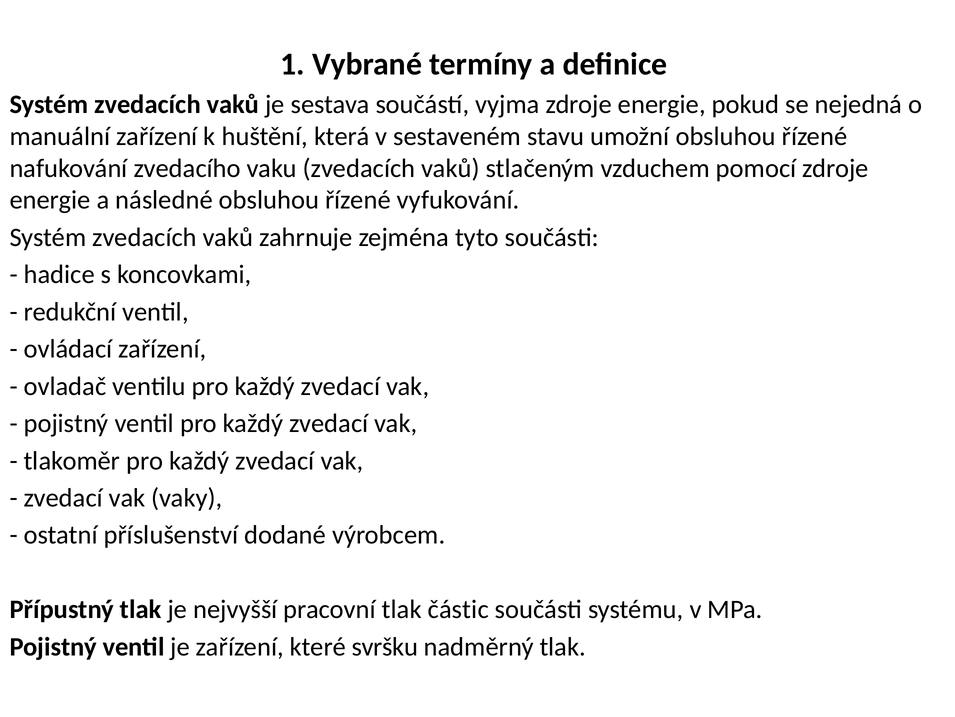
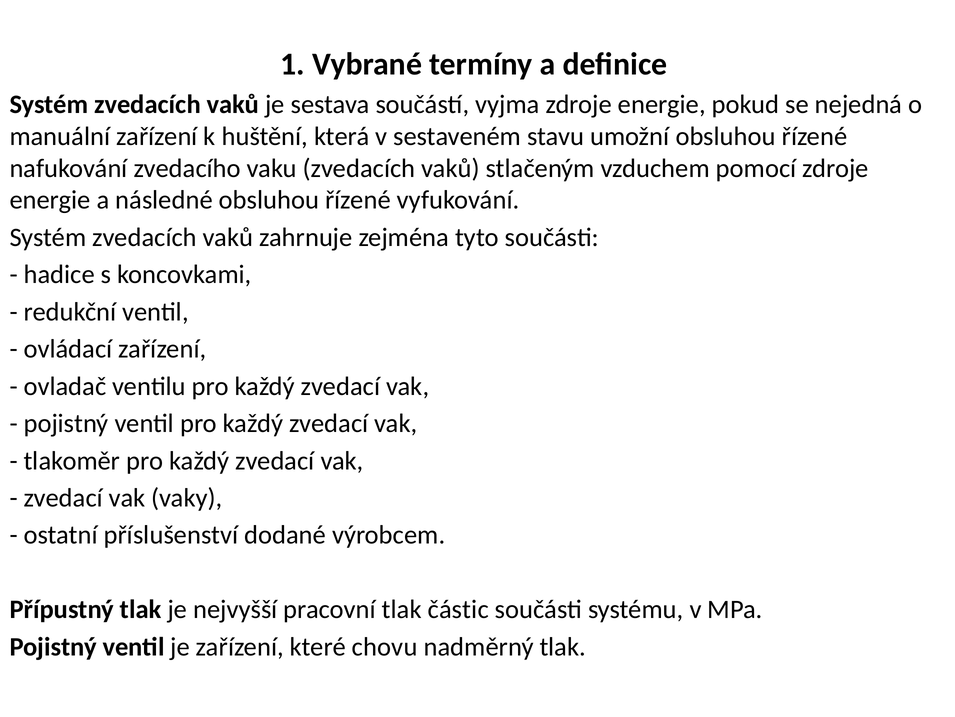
svršku: svršku -> chovu
